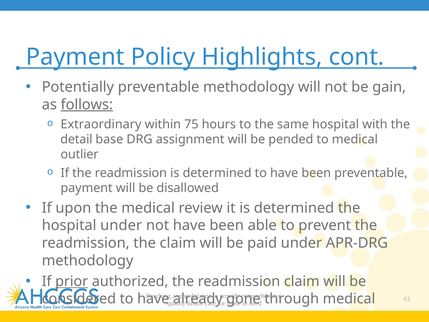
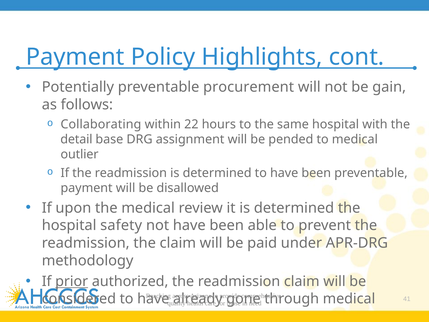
preventable methodology: methodology -> procurement
follows underline: present -> none
Extraordinary: Extraordinary -> Collaborating
75: 75 -> 22
hospital under: under -> safety
